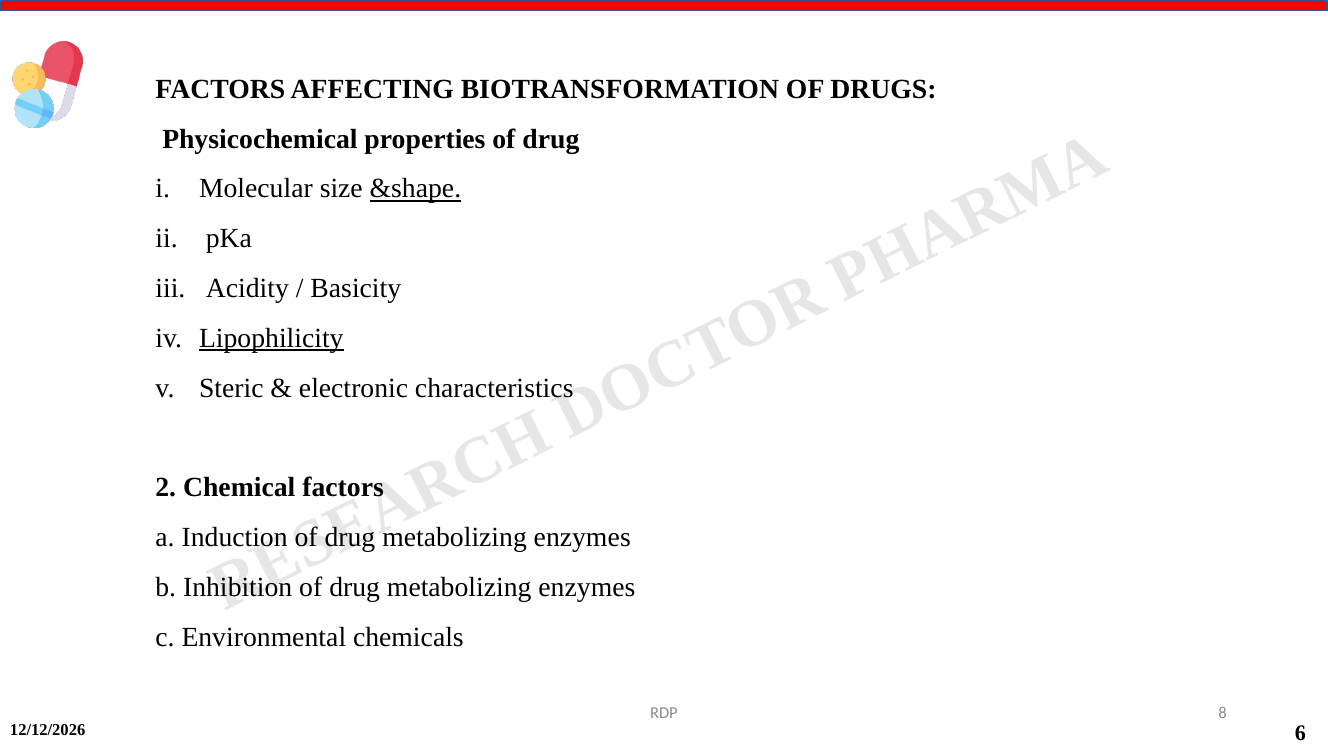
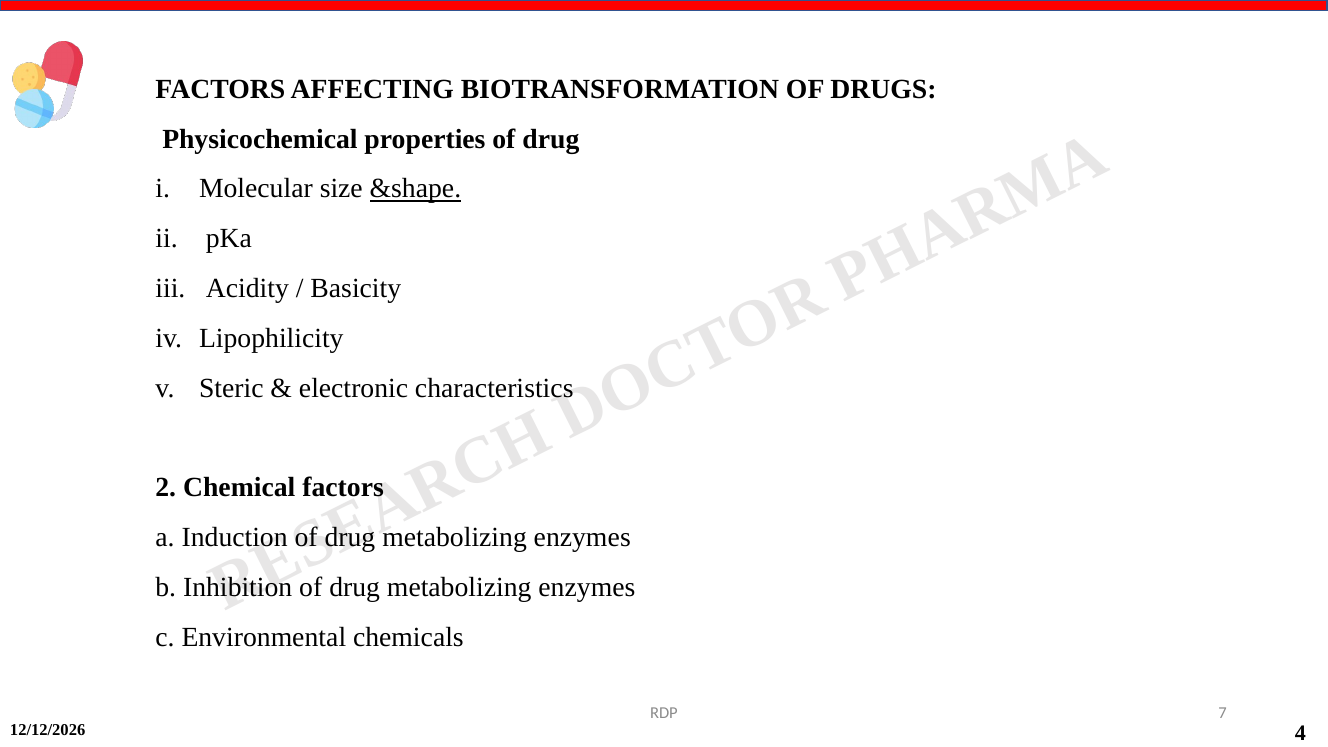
Lipophilicity underline: present -> none
8: 8 -> 7
6: 6 -> 4
